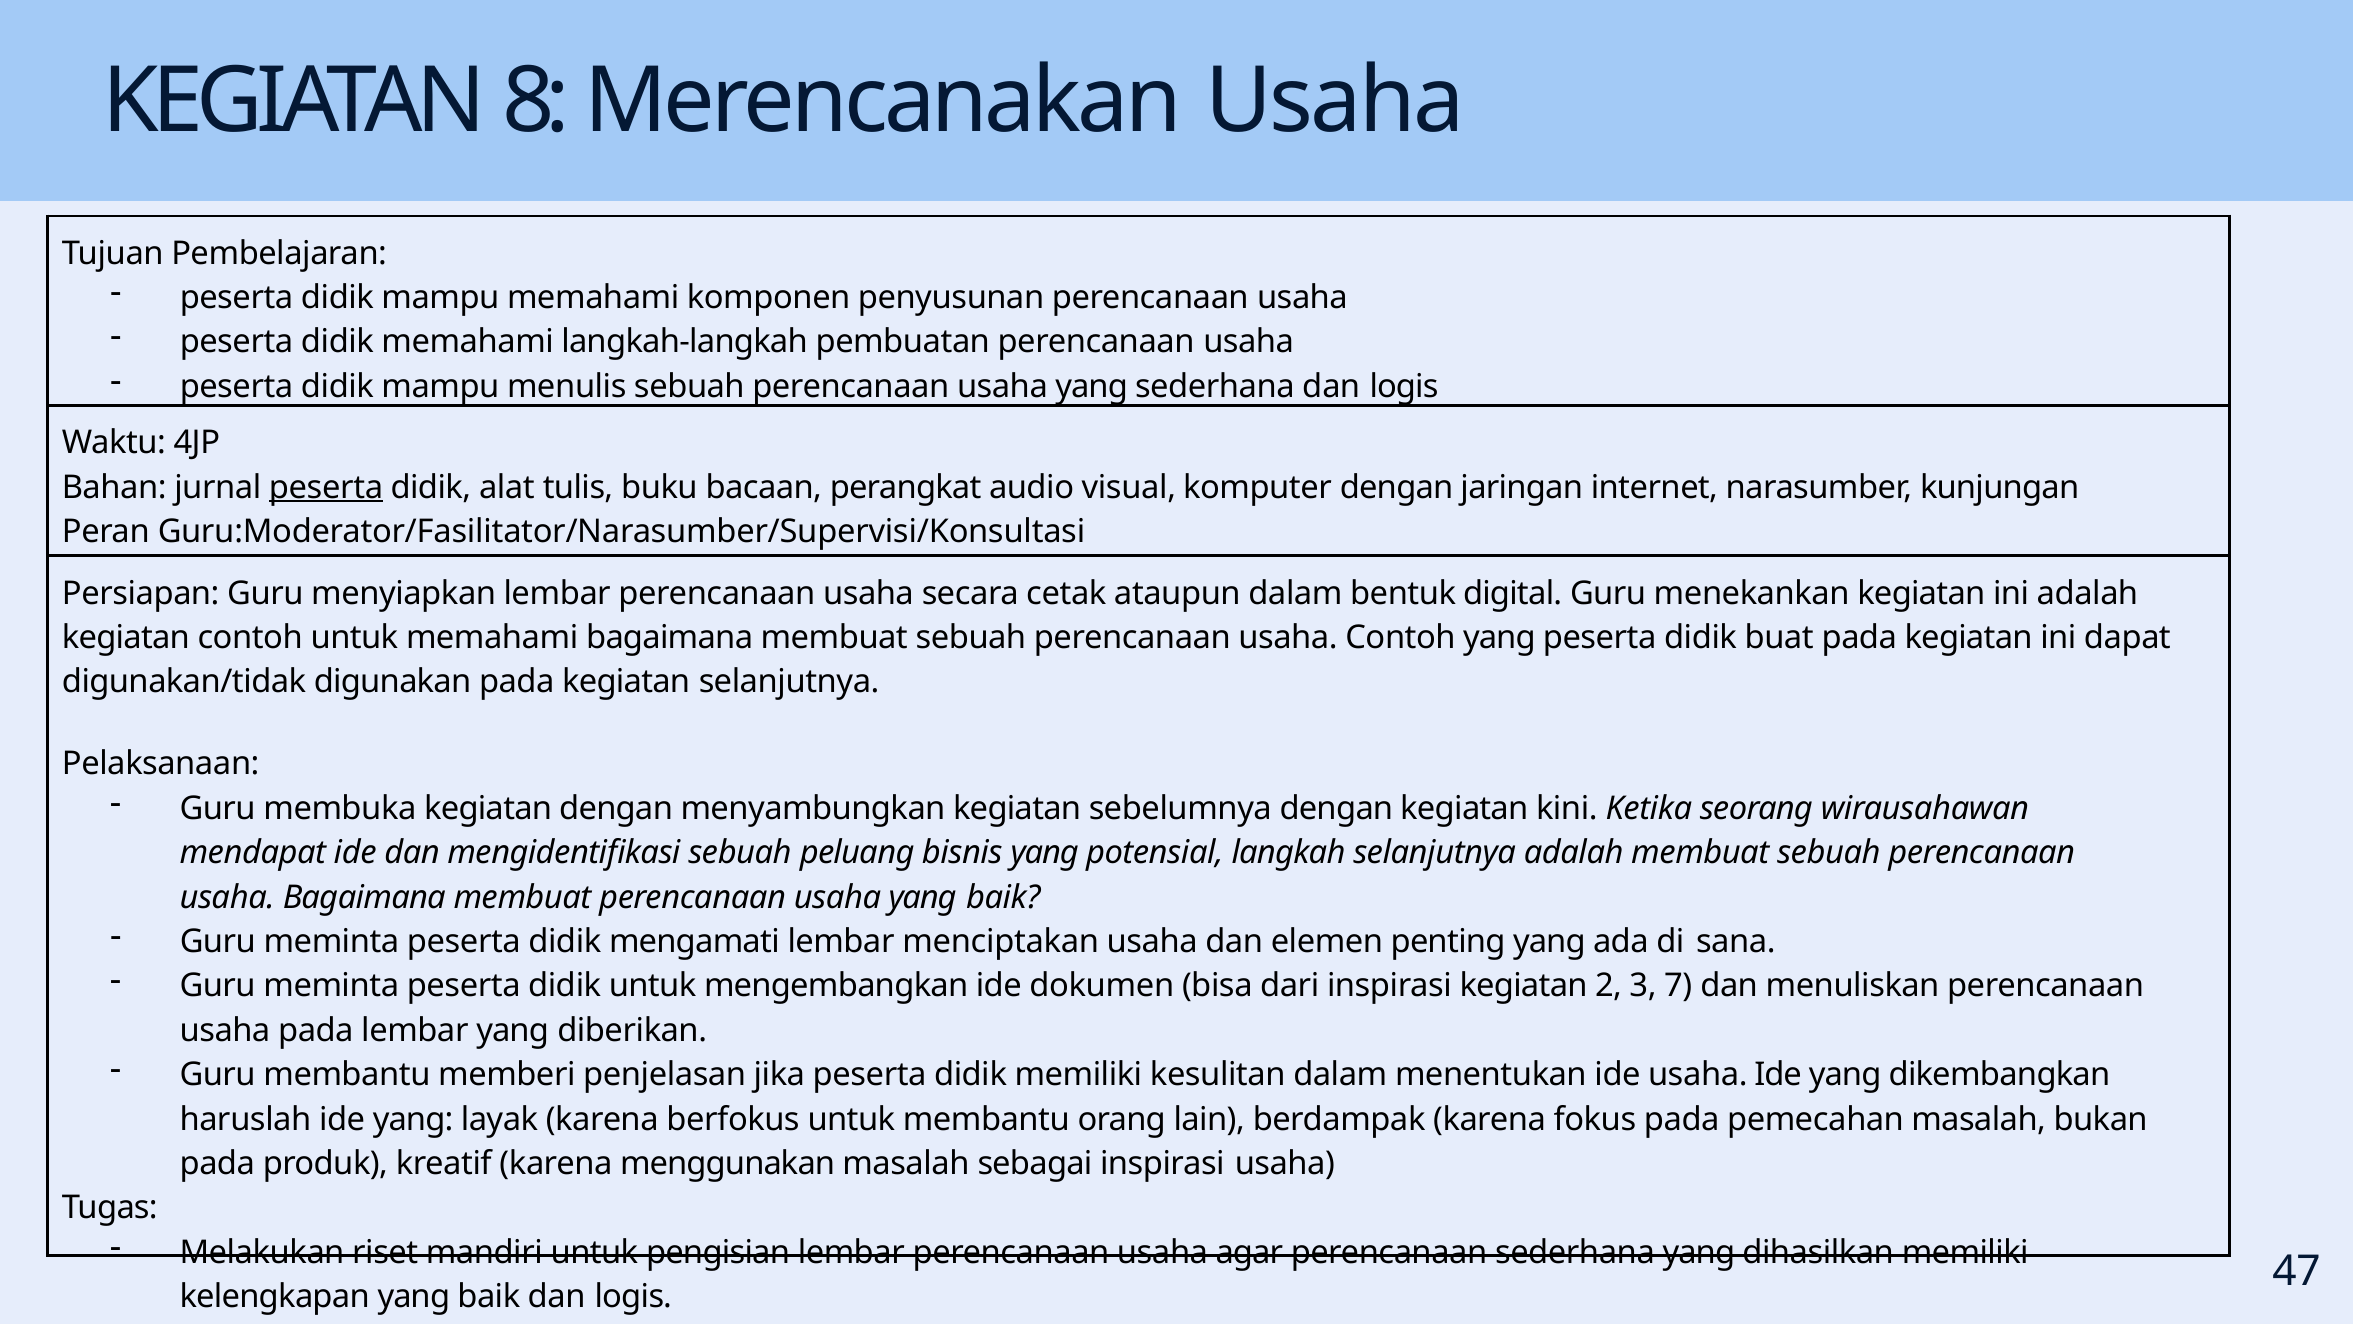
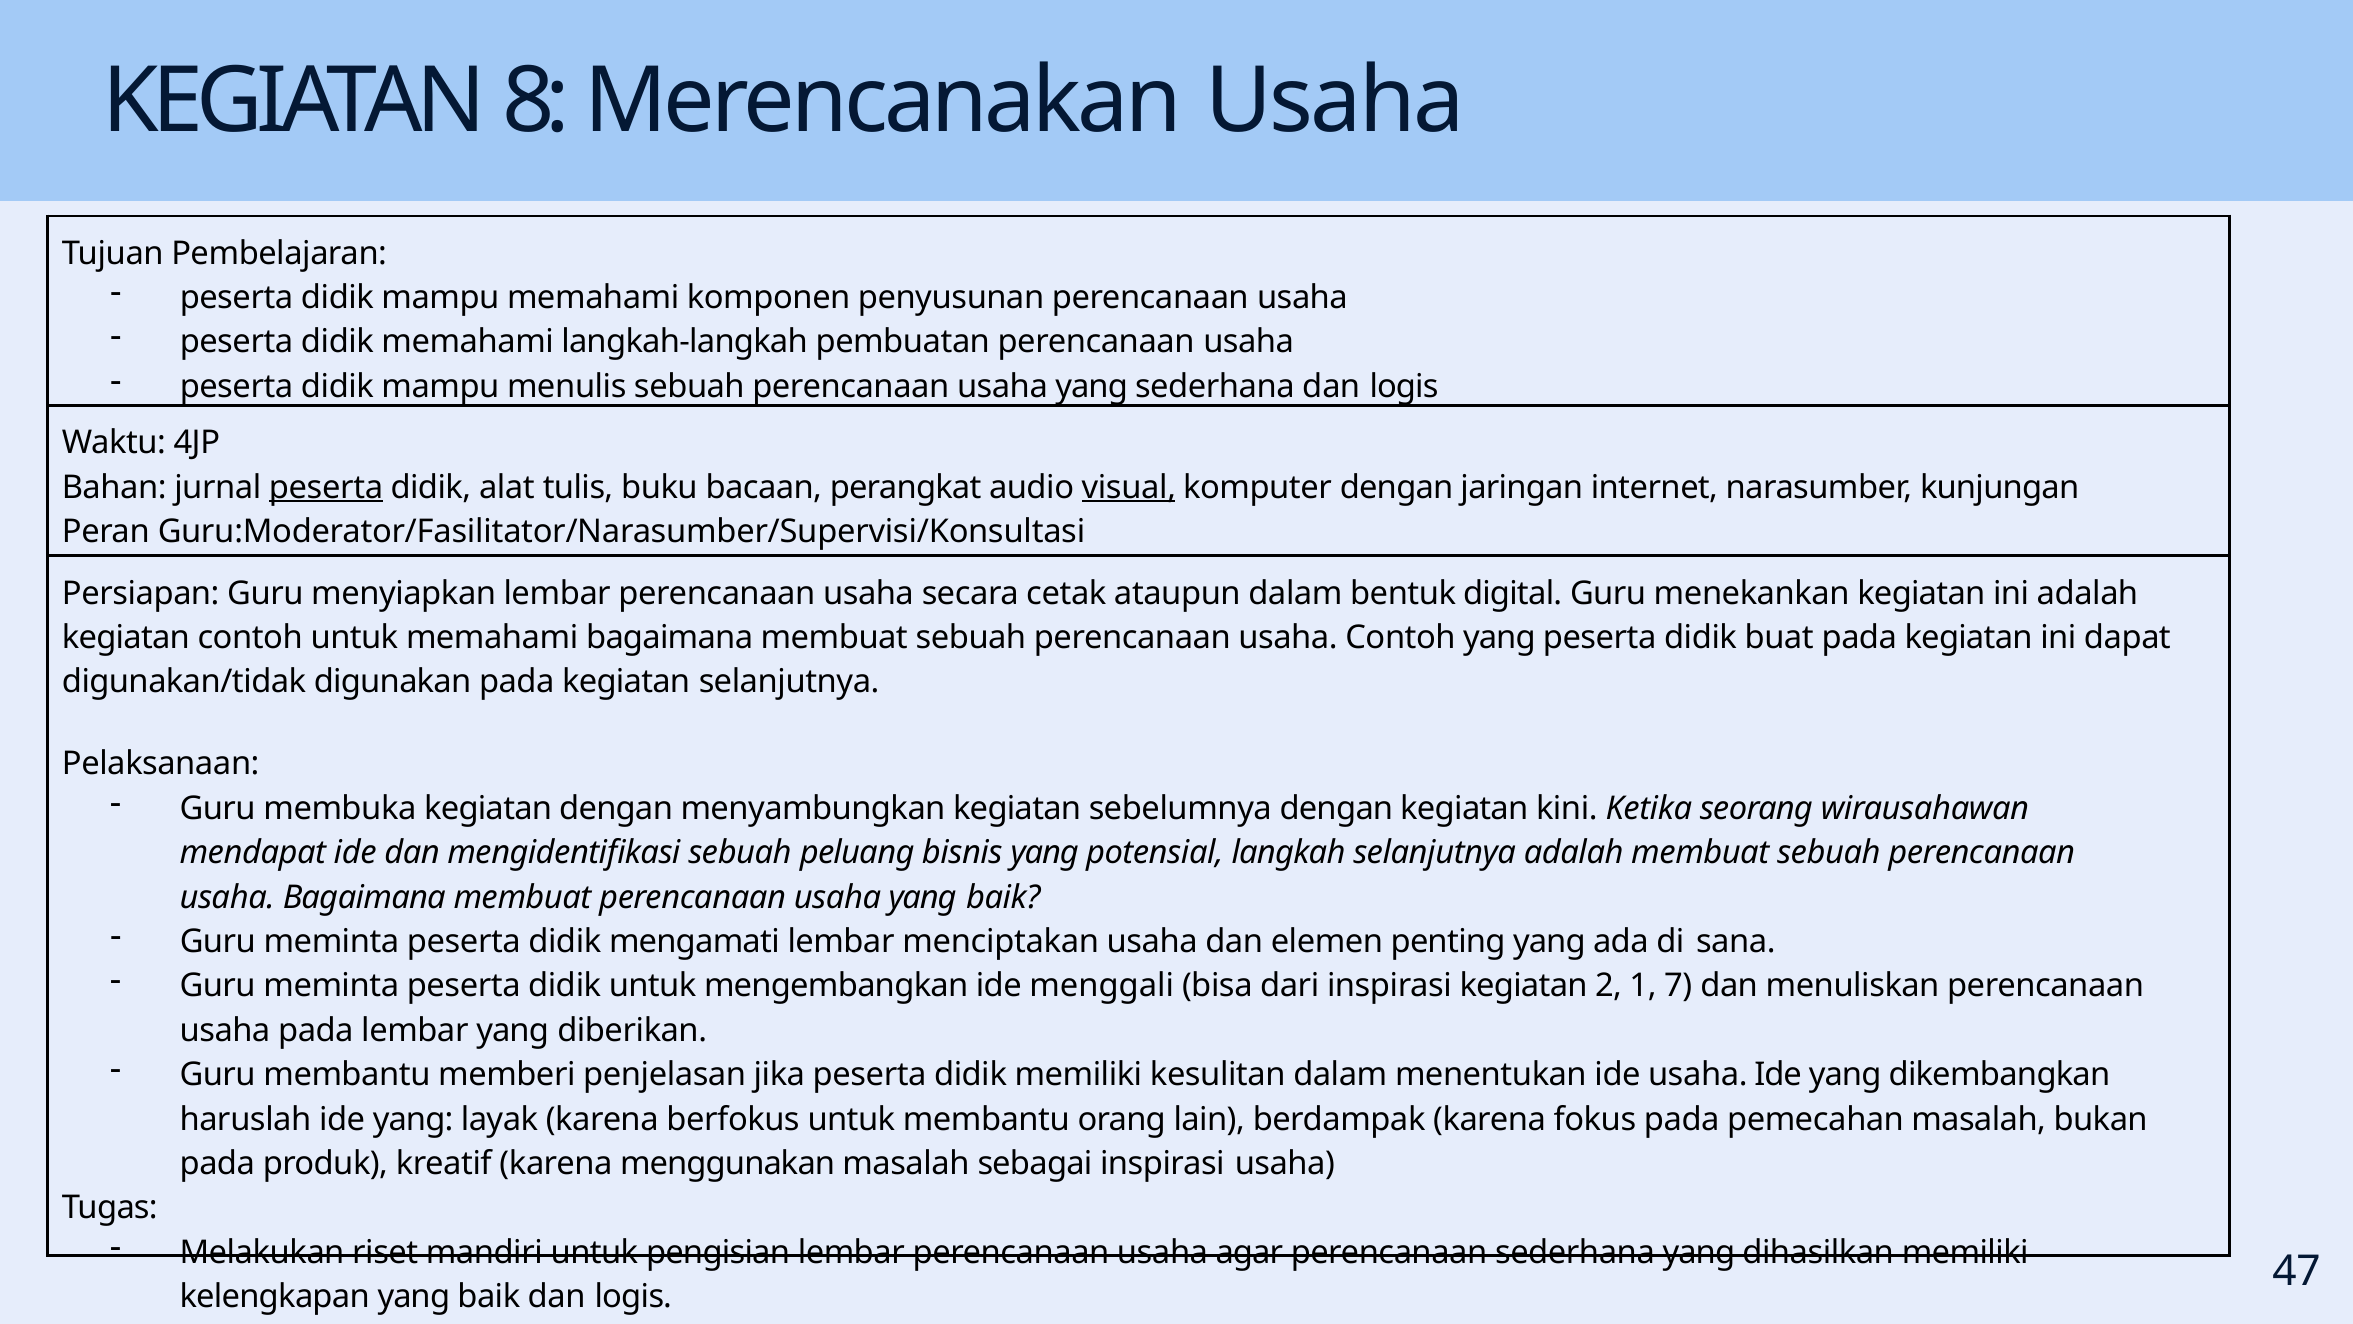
visual underline: none -> present
dokumen: dokumen -> menggali
3: 3 -> 1
